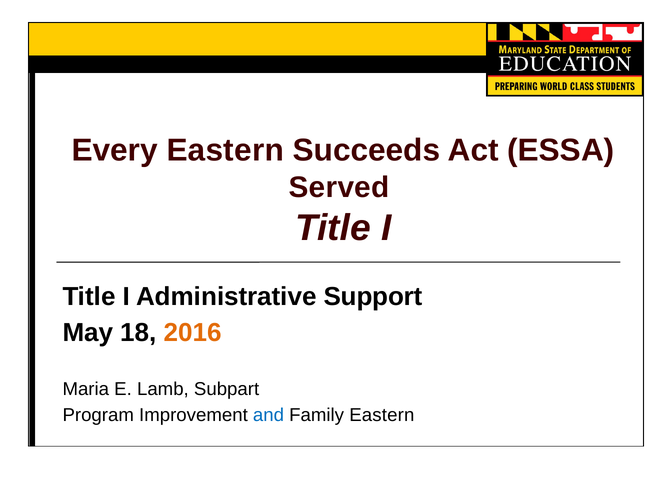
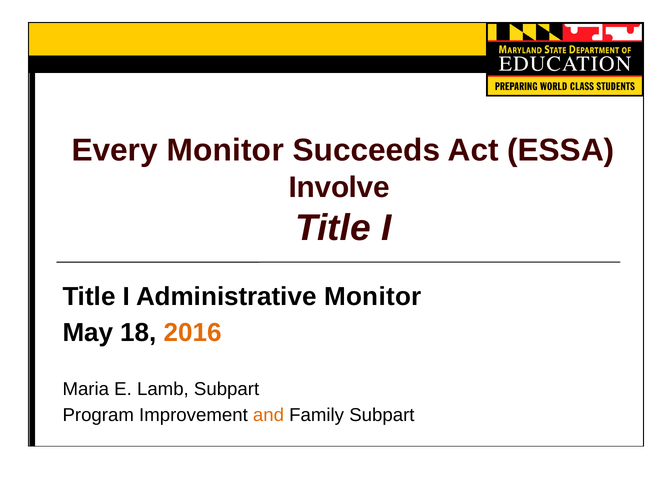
Every Eastern: Eastern -> Monitor
Served: Served -> Involve
Administrative Support: Support -> Monitor
and colour: blue -> orange
Family Eastern: Eastern -> Subpart
